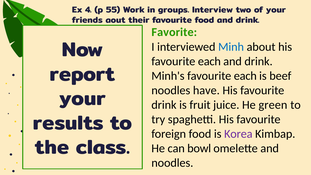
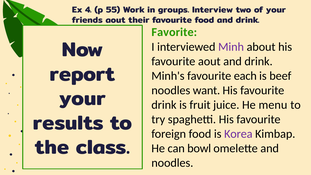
Minh colour: blue -> purple
each at (209, 61): each -> aout
have: have -> want
green: green -> menu
